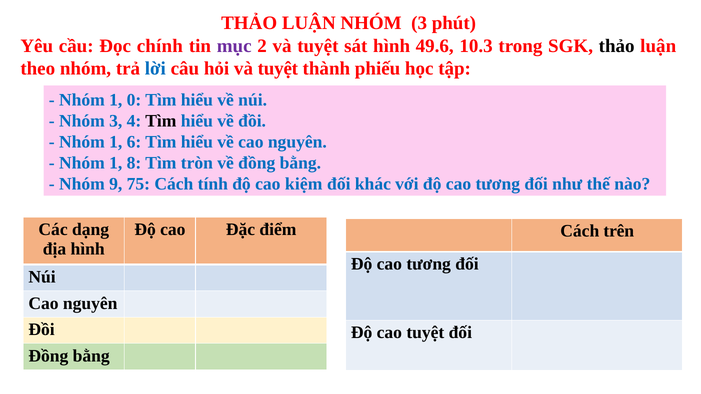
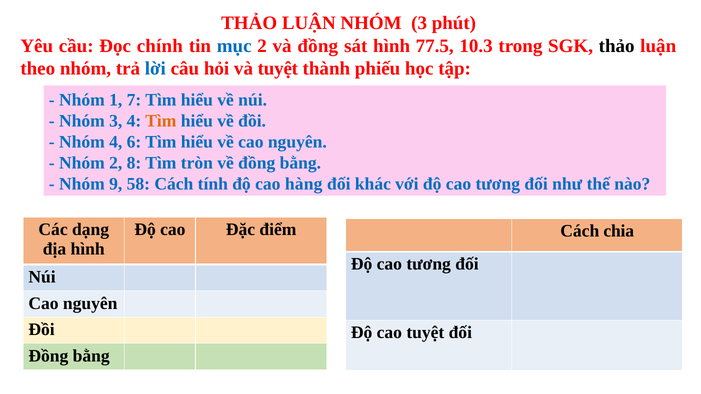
mục colour: purple -> blue
2 và tuyệt: tuyệt -> đồng
49.6: 49.6 -> 77.5
0: 0 -> 7
Tìm at (161, 121) colour: black -> orange
1 at (116, 142): 1 -> 4
1 at (116, 163): 1 -> 2
75: 75 -> 58
kiệm: kiệm -> hàng
trên: trên -> chia
